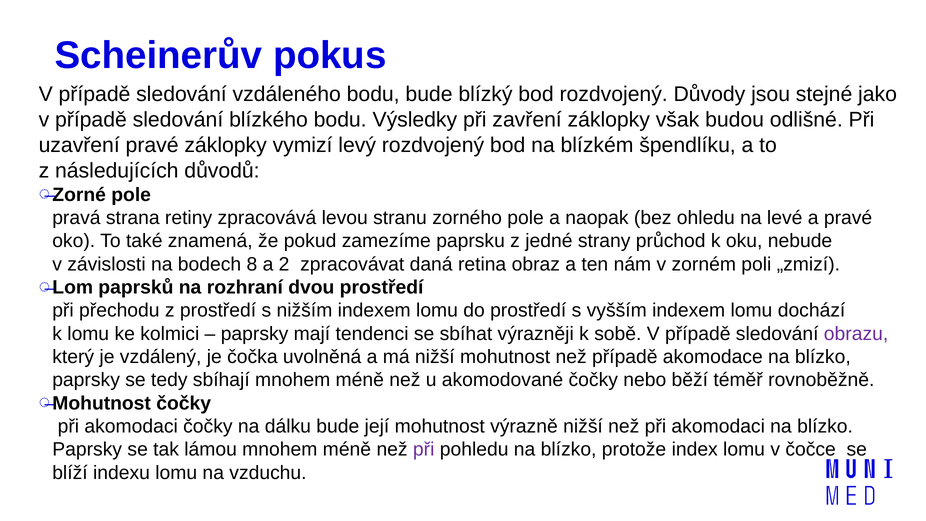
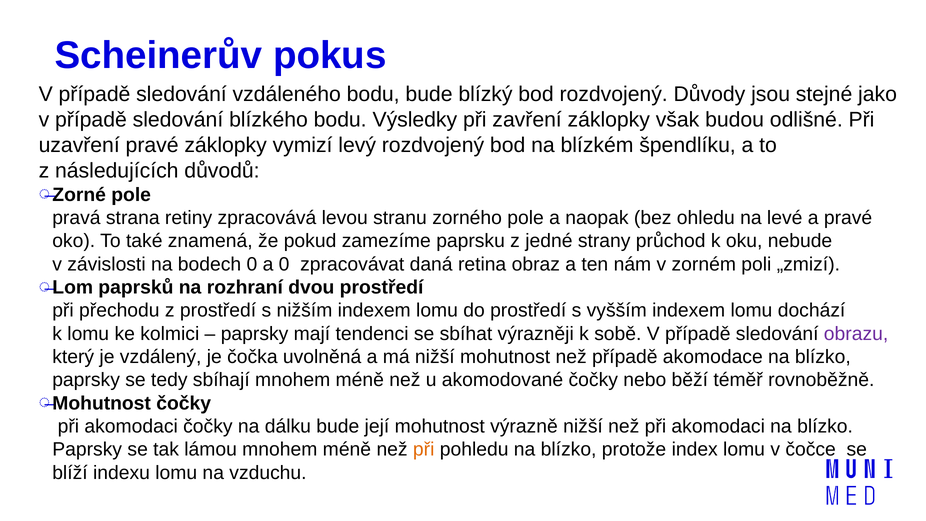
bodech 8: 8 -> 0
a 2: 2 -> 0
při at (424, 449) colour: purple -> orange
